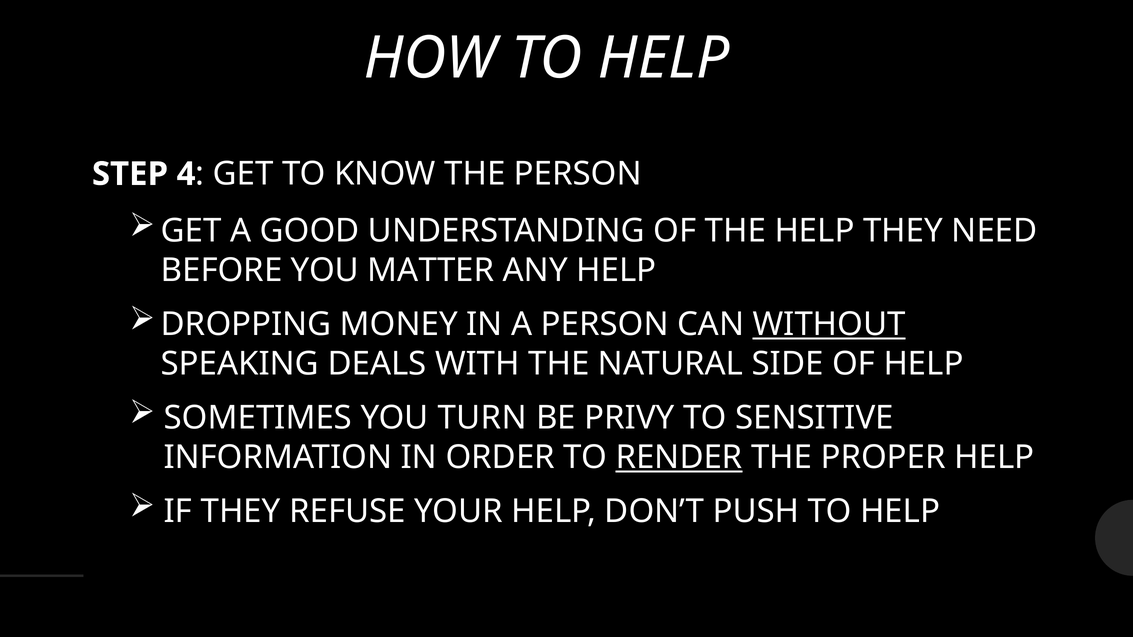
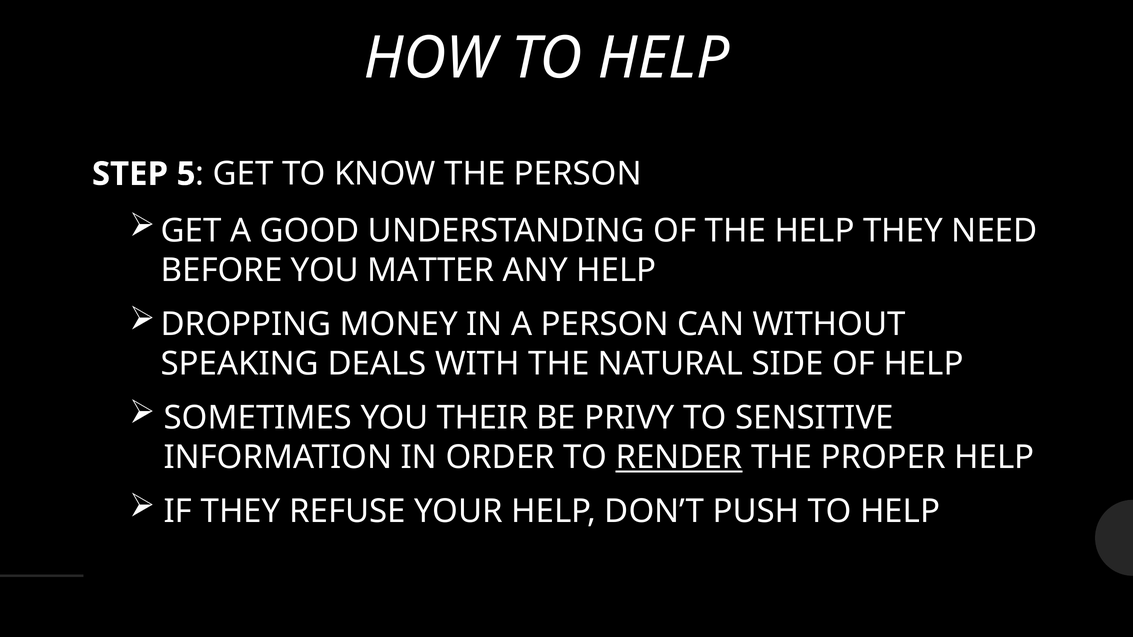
4: 4 -> 5
WITHOUT underline: present -> none
TURN: TURN -> THEIR
